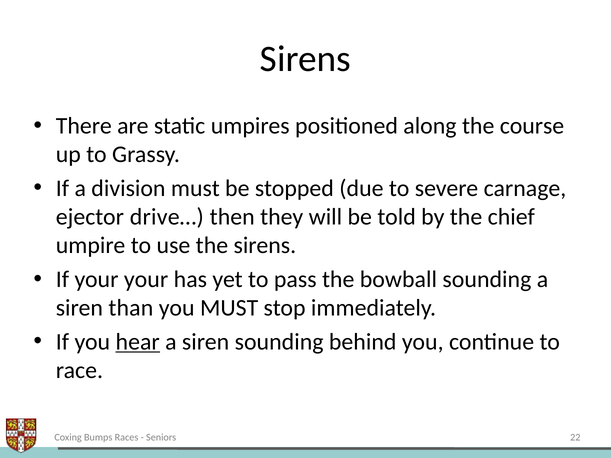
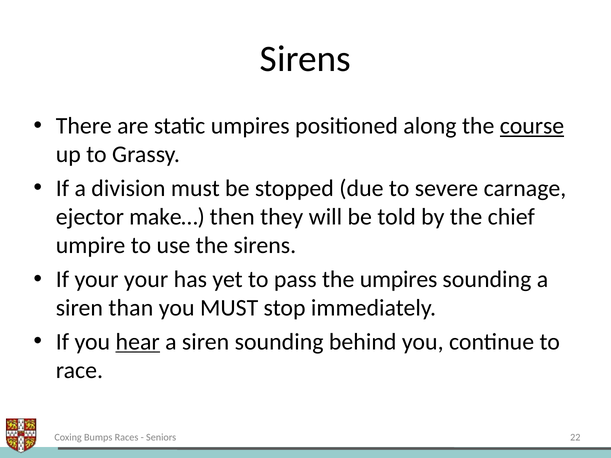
course underline: none -> present
drive…: drive… -> make…
the bowball: bowball -> umpires
